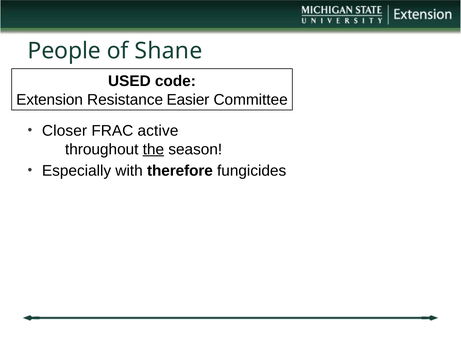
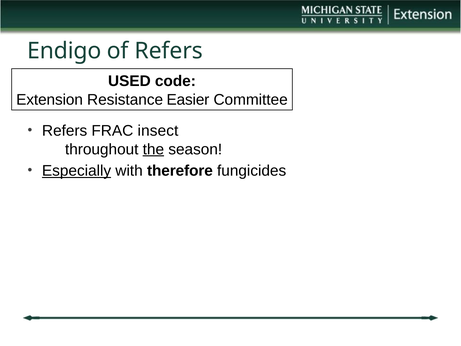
People: People -> Endigo
of Shane: Shane -> Refers
Closer at (65, 131): Closer -> Refers
active: active -> insect
Especially underline: none -> present
